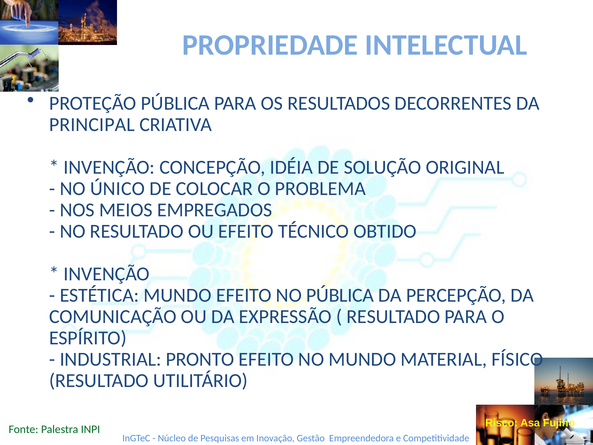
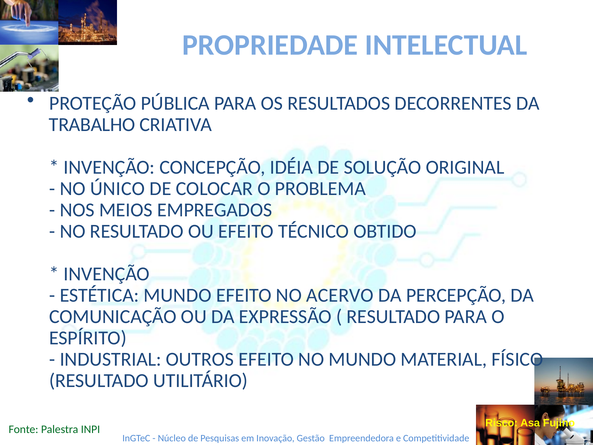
PRINCIPAL: PRINCIPAL -> TRABALHO
NO PÚBLICA: PÚBLICA -> ACERVO
PRONTO: PRONTO -> OUTROS
